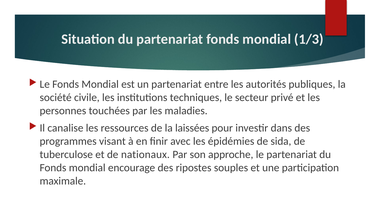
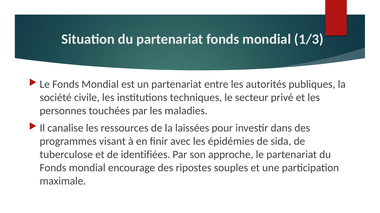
nationaux: nationaux -> identifiées
